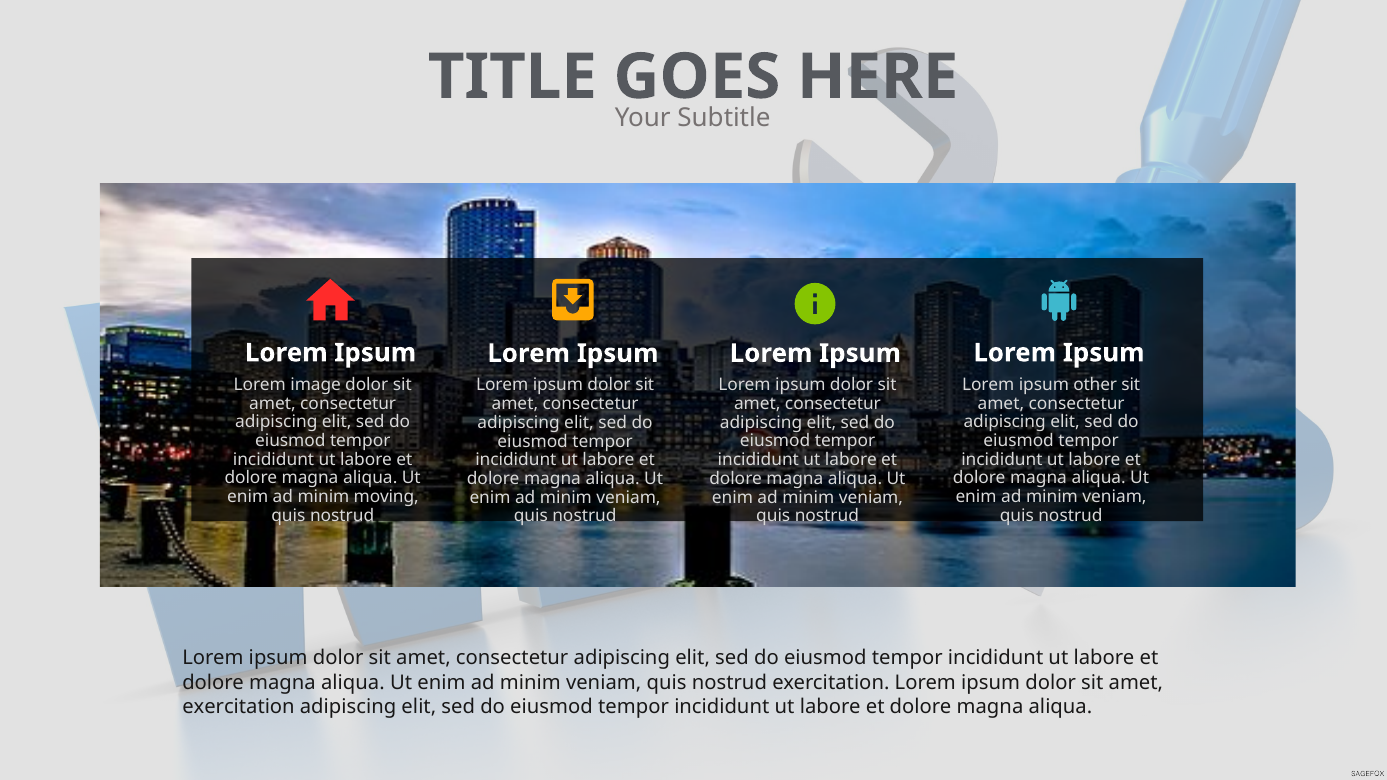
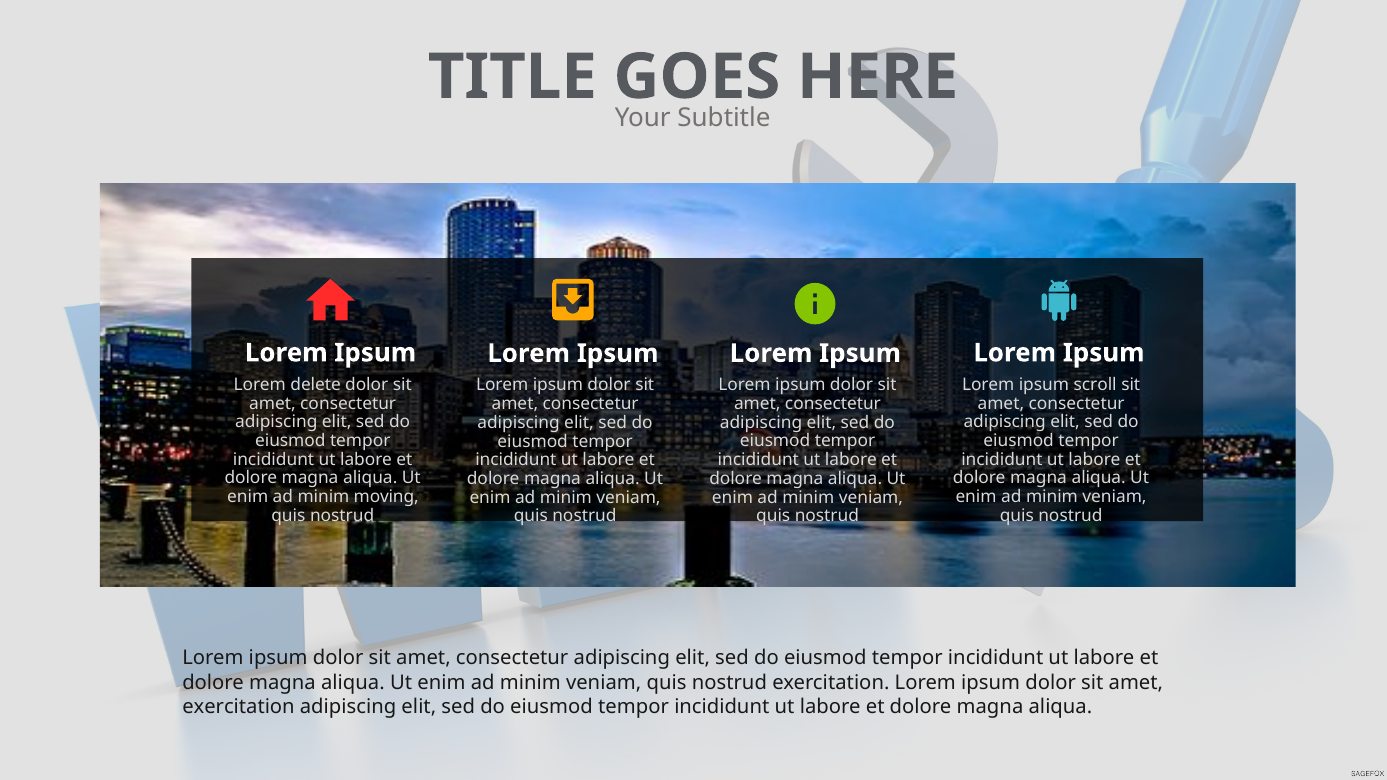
image: image -> delete
other: other -> scroll
